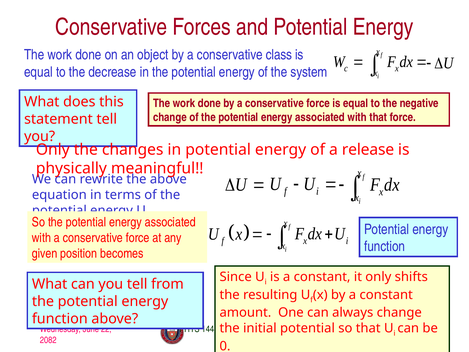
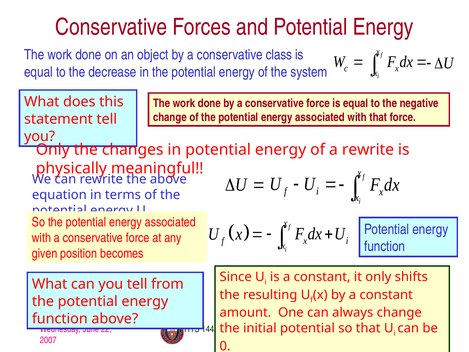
a release: release -> rewrite
2082: 2082 -> 2007
